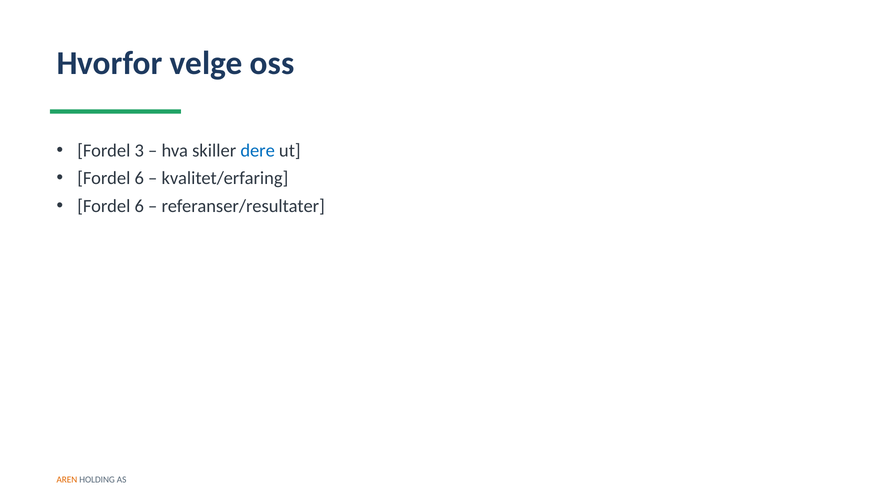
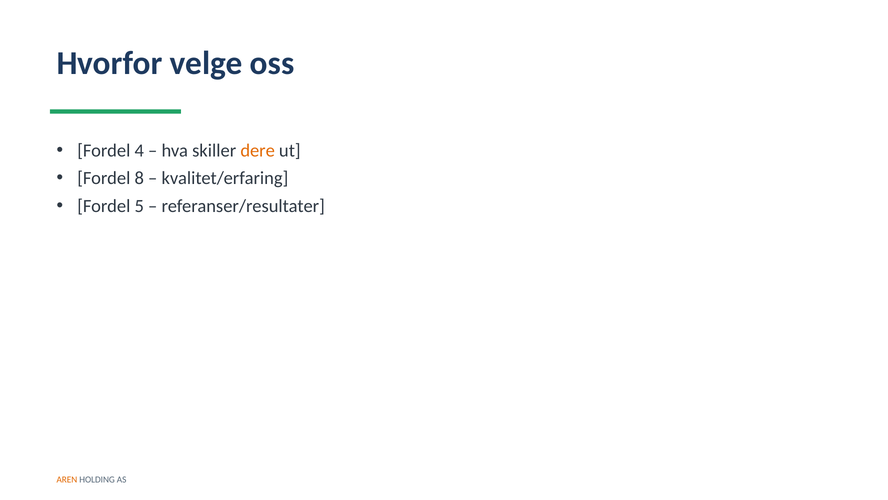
3: 3 -> 4
dere colour: blue -> orange
6 at (139, 178): 6 -> 8
6 at (139, 206): 6 -> 5
